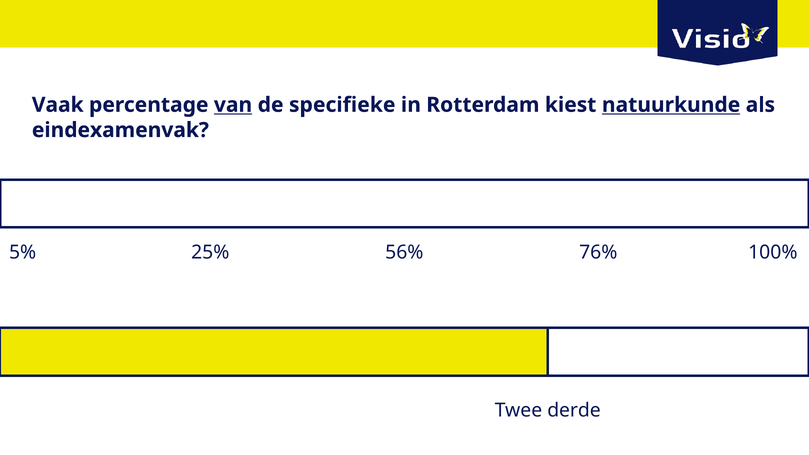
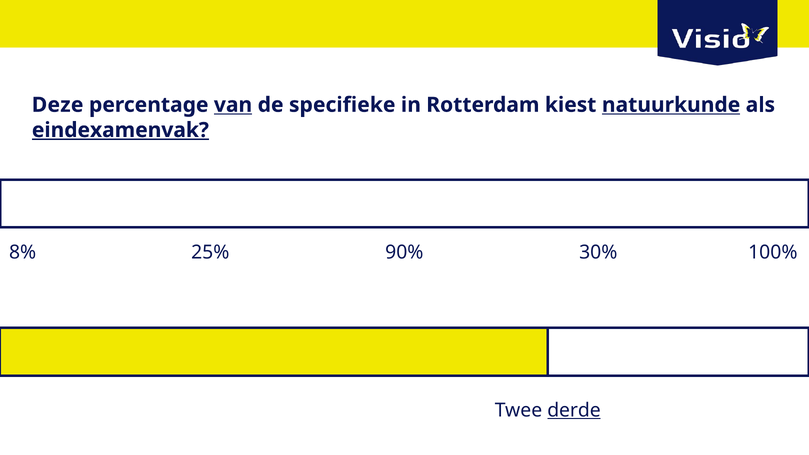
Vaak: Vaak -> Deze
eindexamenvak underline: none -> present
5%: 5% -> 8%
56%: 56% -> 90%
76%: 76% -> 30%
derde underline: none -> present
